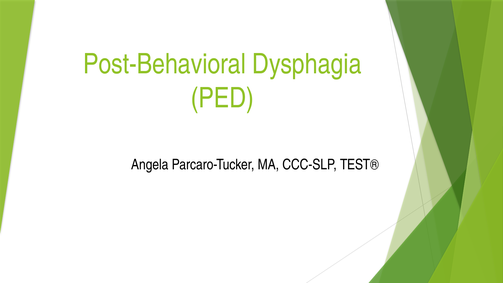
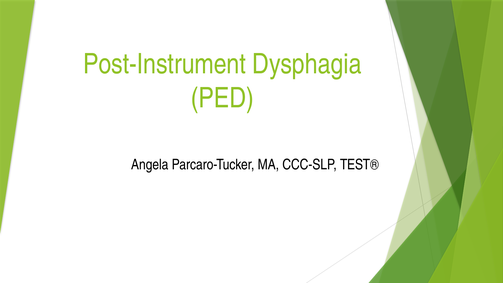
Post-Behavioral: Post-Behavioral -> Post-Instrument
